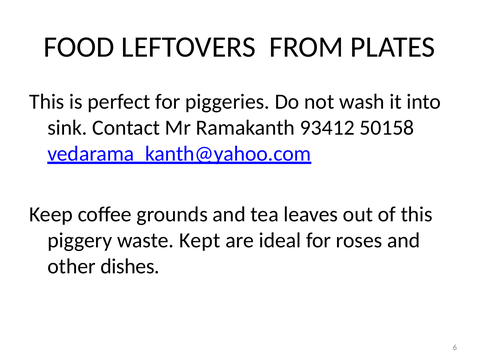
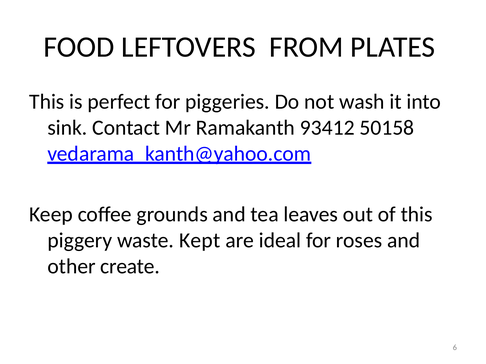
dishes: dishes -> create
